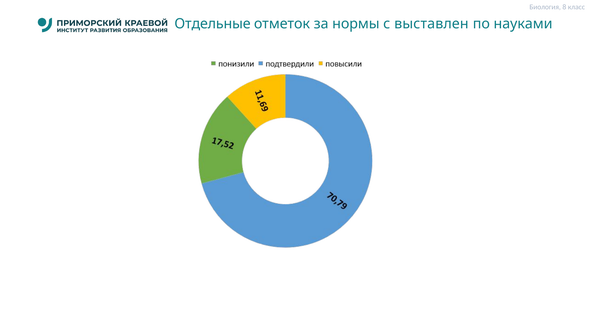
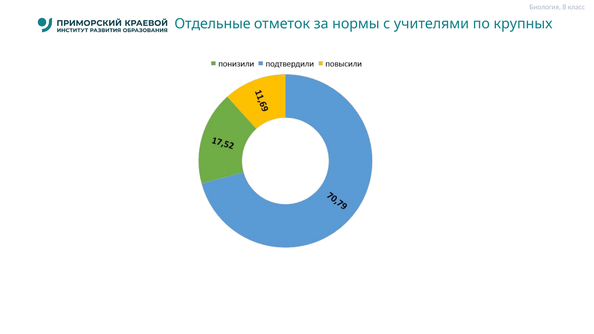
выставлен: выставлен -> учителями
науками: науками -> крупных
